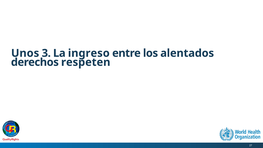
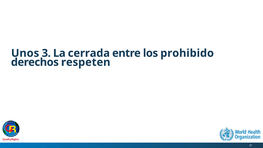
ingreso: ingreso -> cerrada
alentados: alentados -> prohibido
